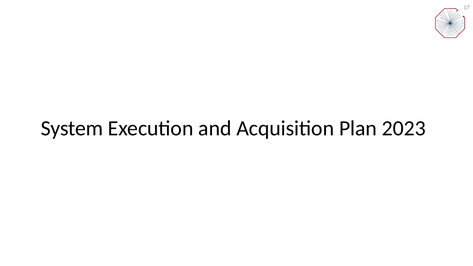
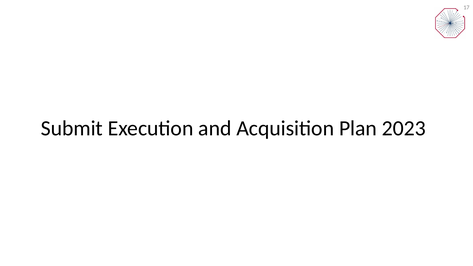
System: System -> Submit
